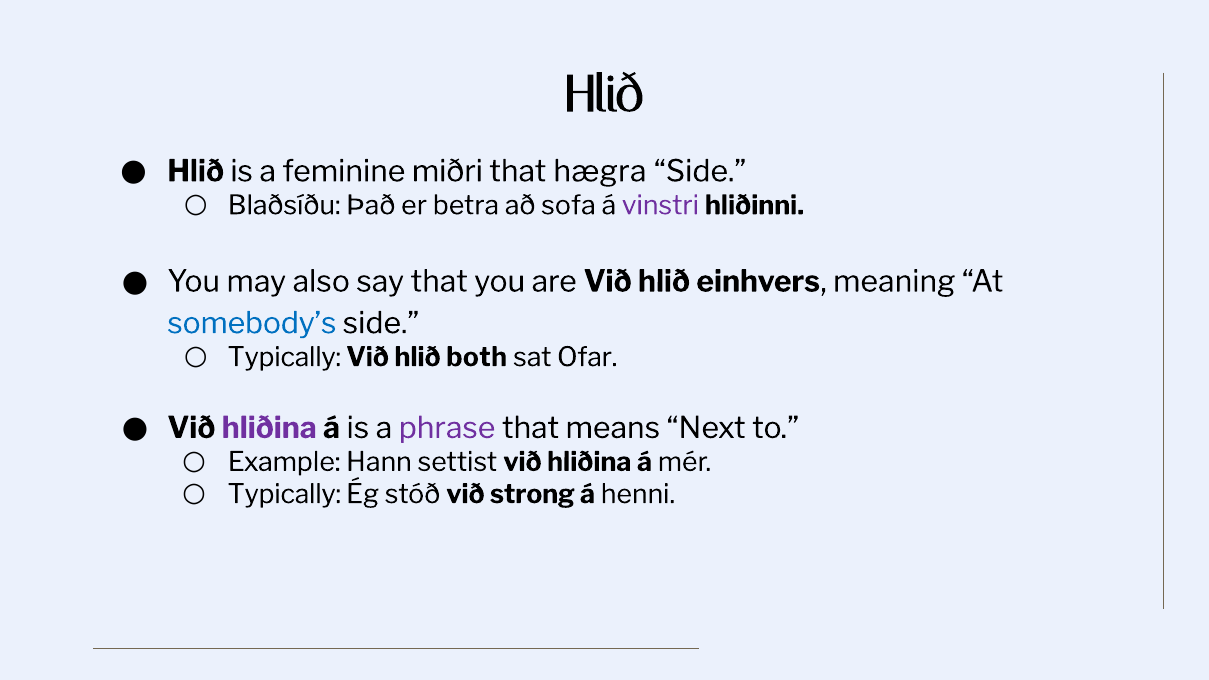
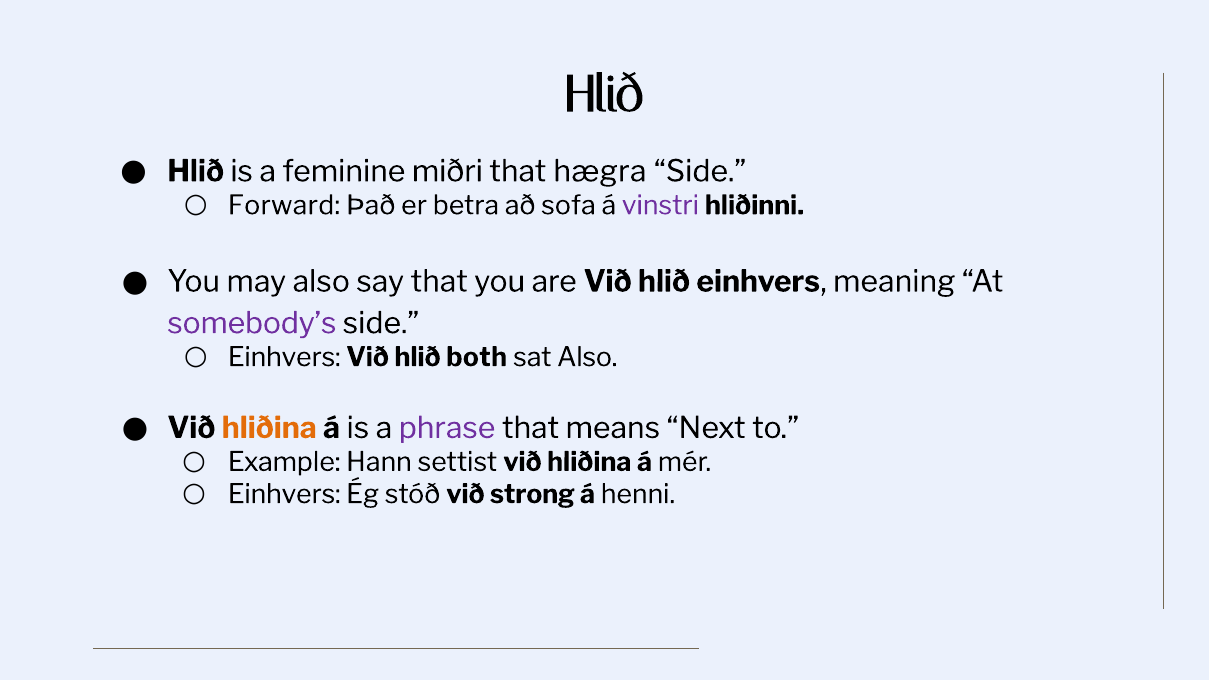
Blaðsíðu: Blaðsíðu -> Forward
somebody’s colour: blue -> purple
Typically at (284, 357): Typically -> Einhvers
sat Ofar: Ofar -> Also
hliðina at (269, 428) colour: purple -> orange
Typically at (284, 494): Typically -> Einhvers
